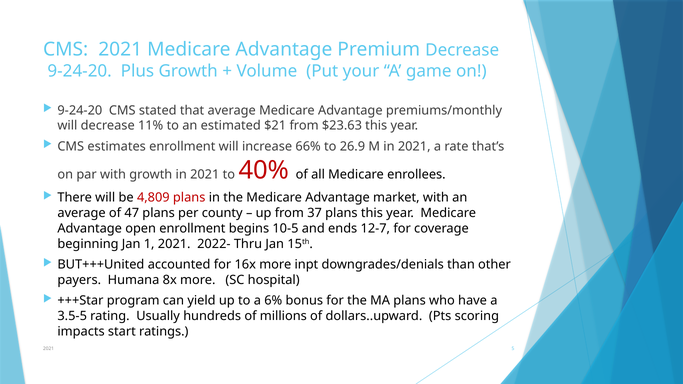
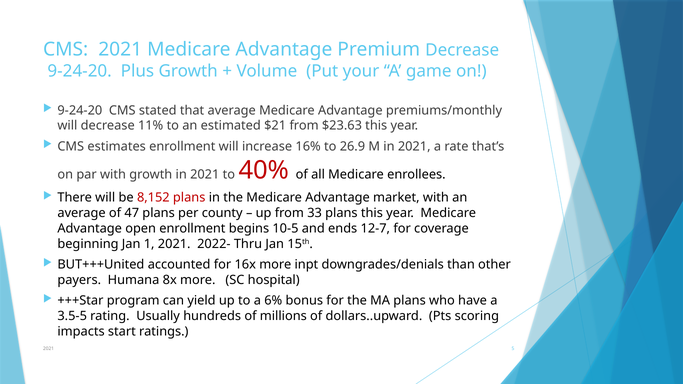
66%: 66% -> 16%
4,809: 4,809 -> 8,152
37: 37 -> 33
